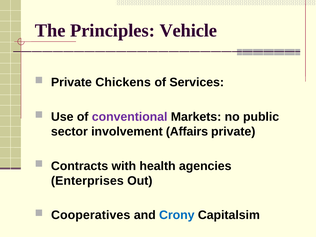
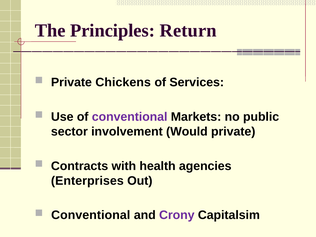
Vehicle: Vehicle -> Return
Affairs: Affairs -> Would
Cooperatives at (91, 215): Cooperatives -> Conventional
Crony colour: blue -> purple
